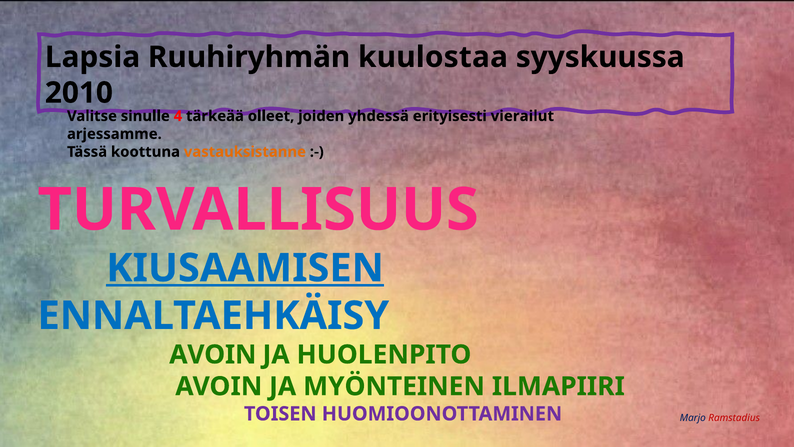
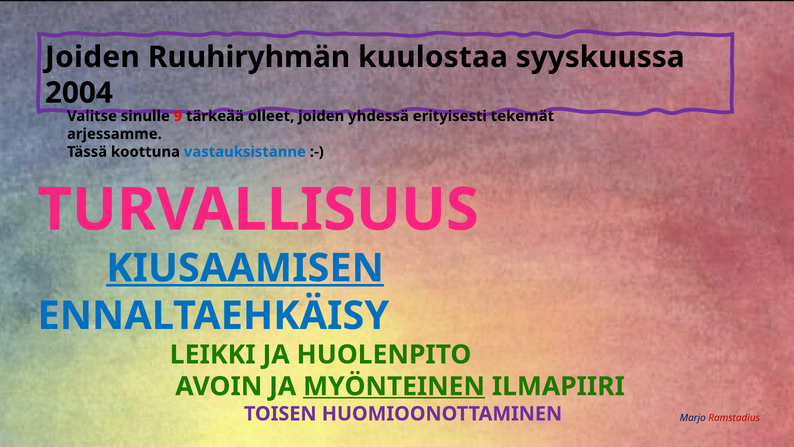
Lapsia at (93, 57): Lapsia -> Joiden
2010: 2010 -> 2004
4: 4 -> 9
vierailut: vierailut -> tekemät
vastauksistanne colour: orange -> blue
AVOIN at (213, 354): AVOIN -> LEIKKI
MYÖNTEINEN underline: none -> present
